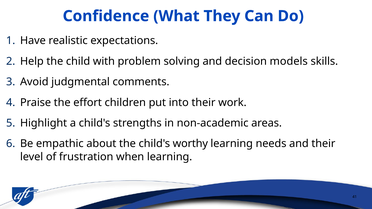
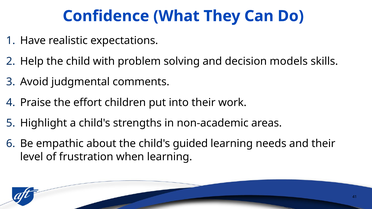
worthy: worthy -> guided
